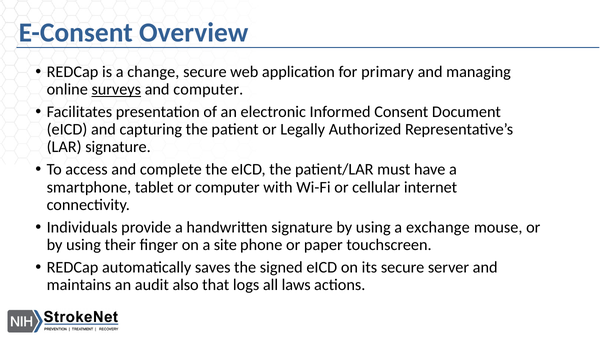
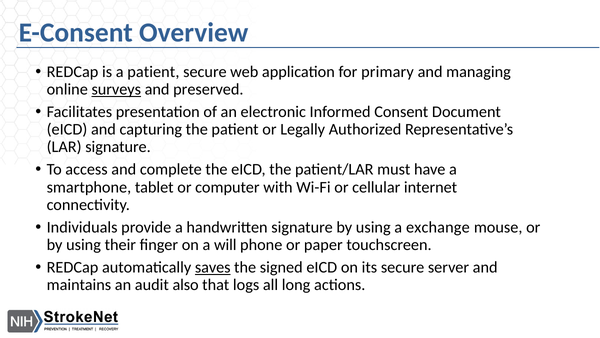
a change: change -> patient
and computer: computer -> preserved
site: site -> will
saves underline: none -> present
laws: laws -> long
